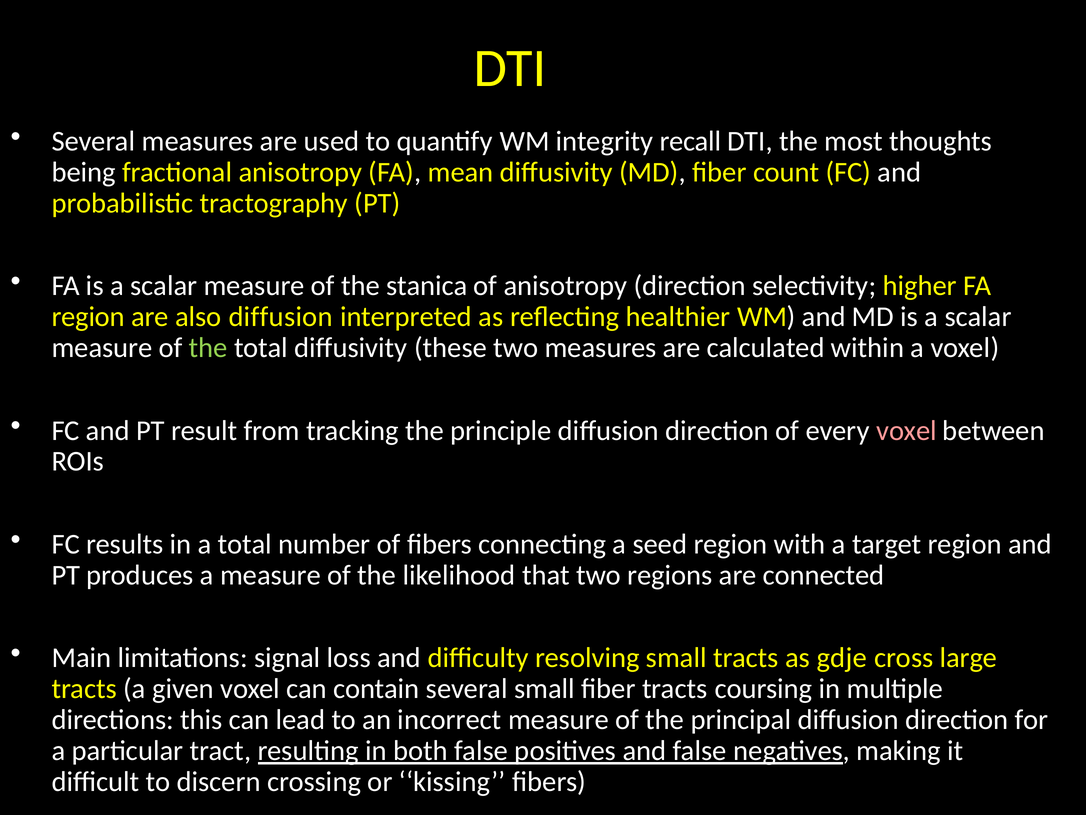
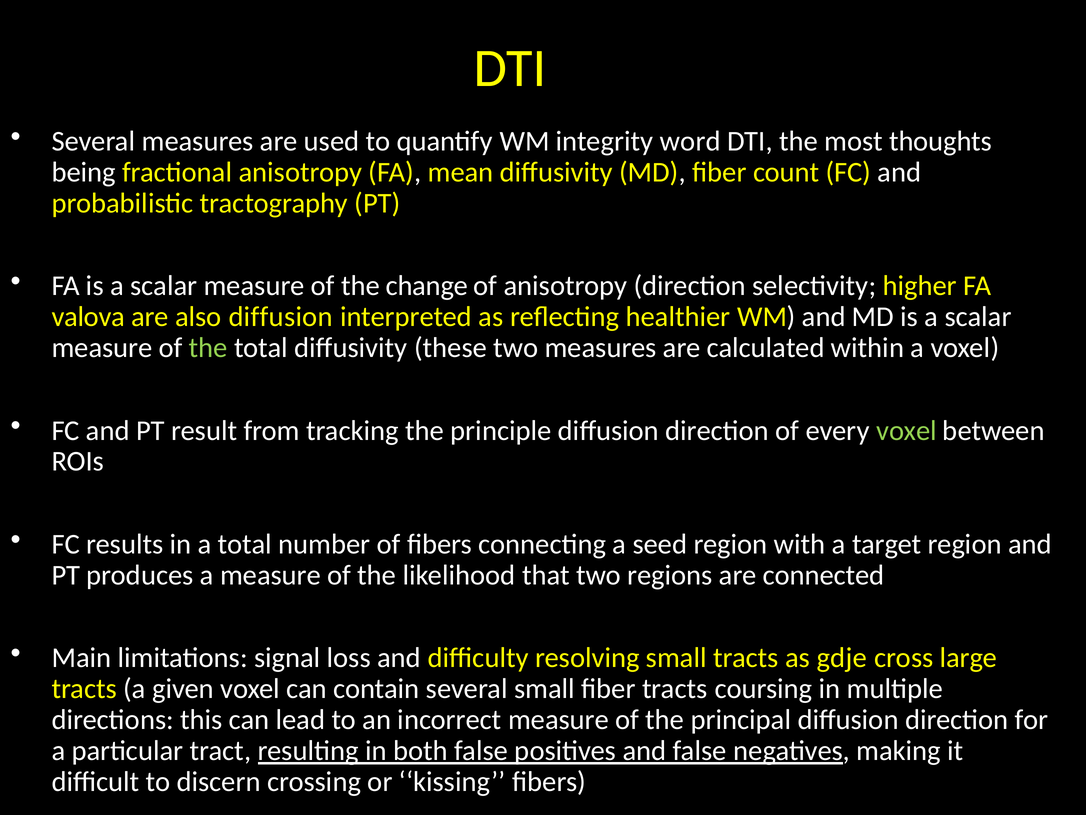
recall: recall -> word
stanica: stanica -> change
region at (88, 317): region -> valova
voxel at (907, 430) colour: pink -> light green
